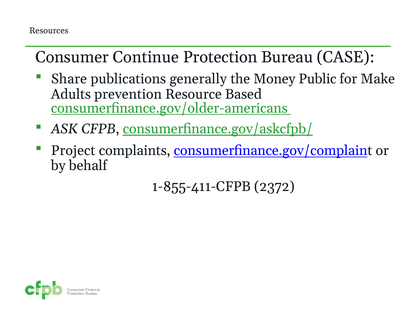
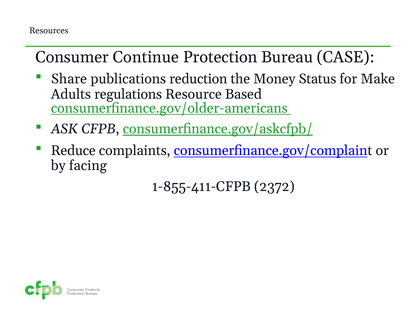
generally: generally -> reduction
Public: Public -> Status
prevention: prevention -> regulations
Project: Project -> Reduce
behalf: behalf -> facing
